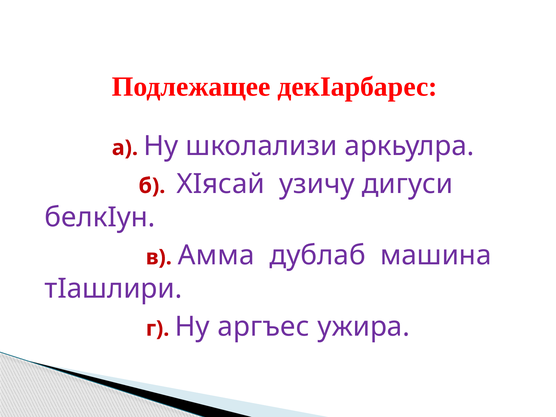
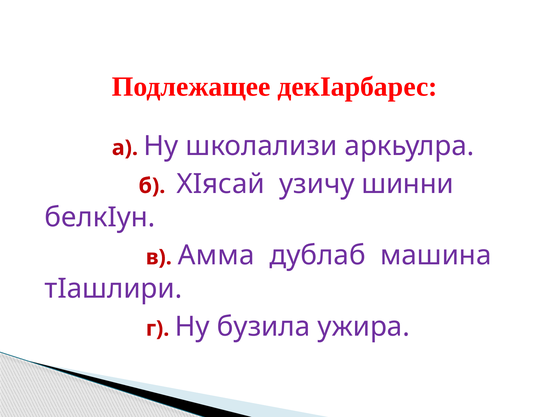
дигуси: дигуси -> шинни
аргъес: аргъес -> бузила
